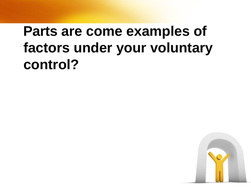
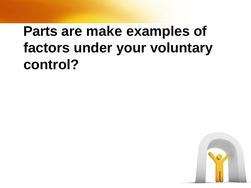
come: come -> make
